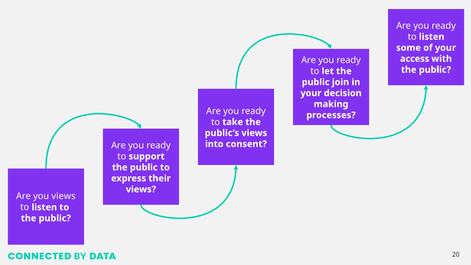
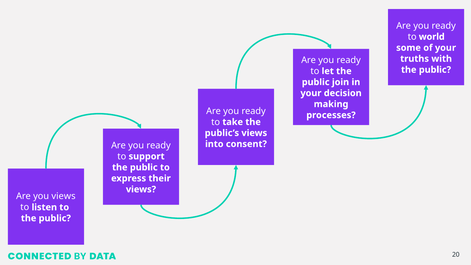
listen at (432, 37): listen -> world
access: access -> truths
